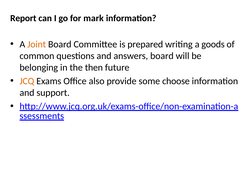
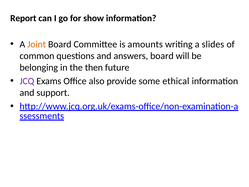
mark: mark -> show
prepared: prepared -> amounts
goods: goods -> slides
JCQ colour: orange -> purple
choose: choose -> ethical
